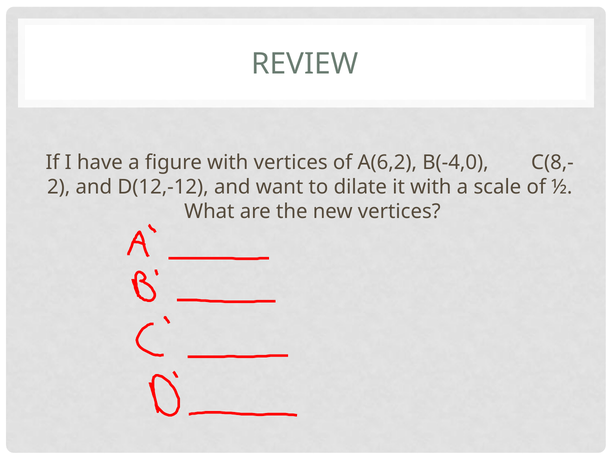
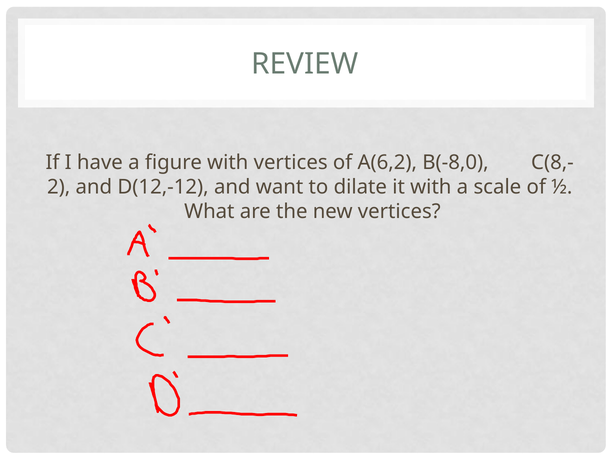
B(-4,0: B(-4,0 -> B(-8,0
